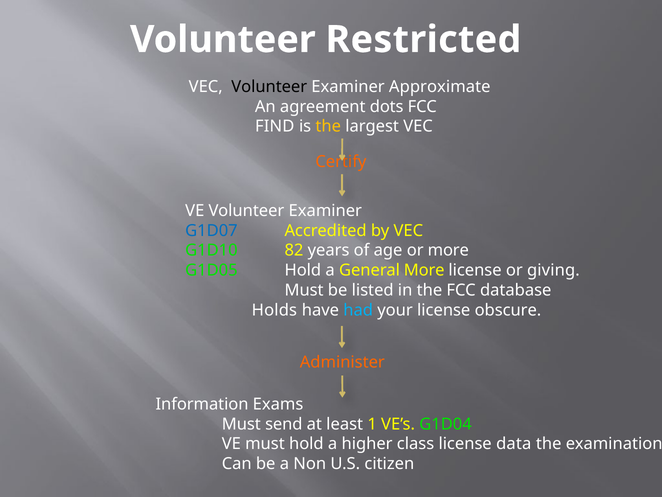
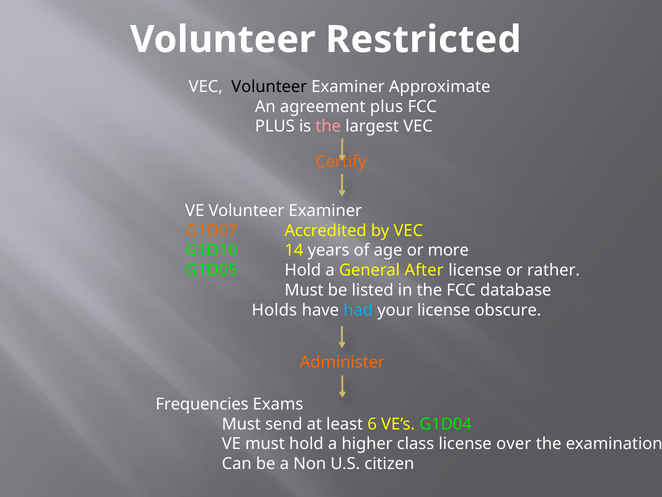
agreement dots: dots -> plus
FIND at (275, 126): FIND -> PLUS
the at (328, 126) colour: yellow -> pink
G1D07 colour: blue -> orange
82: 82 -> 14
General More: More -> After
giving: giving -> rather
Information: Information -> Frequencies
1: 1 -> 6
data: data -> over
